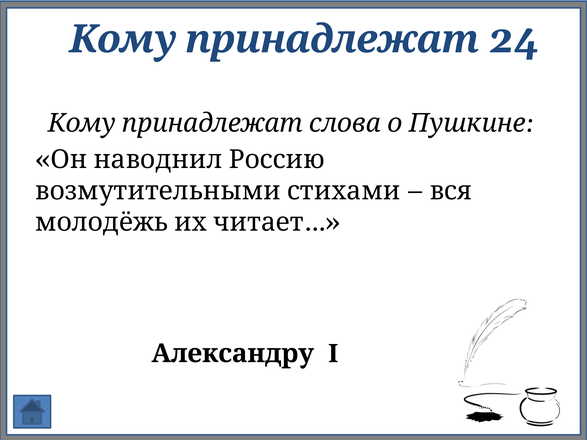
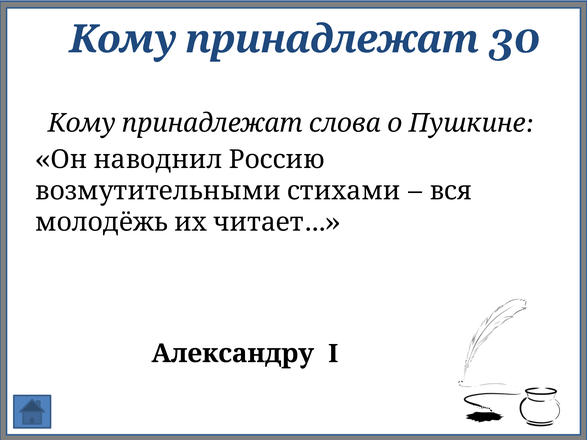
24: 24 -> 30
